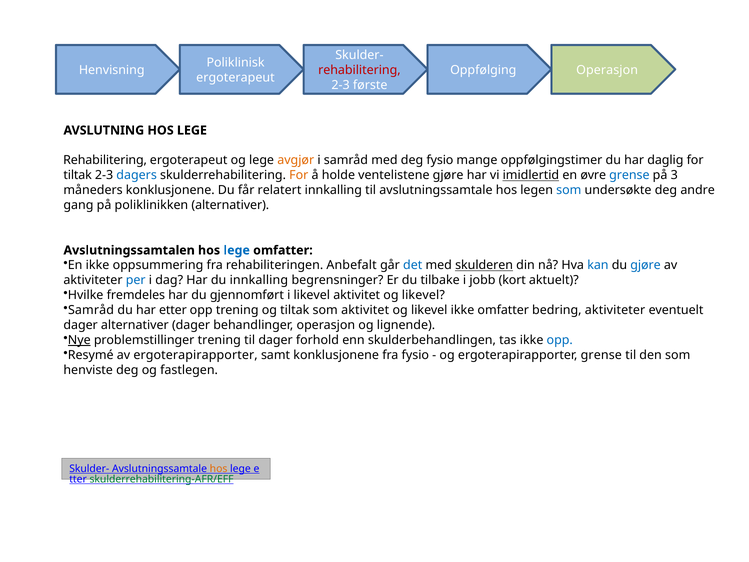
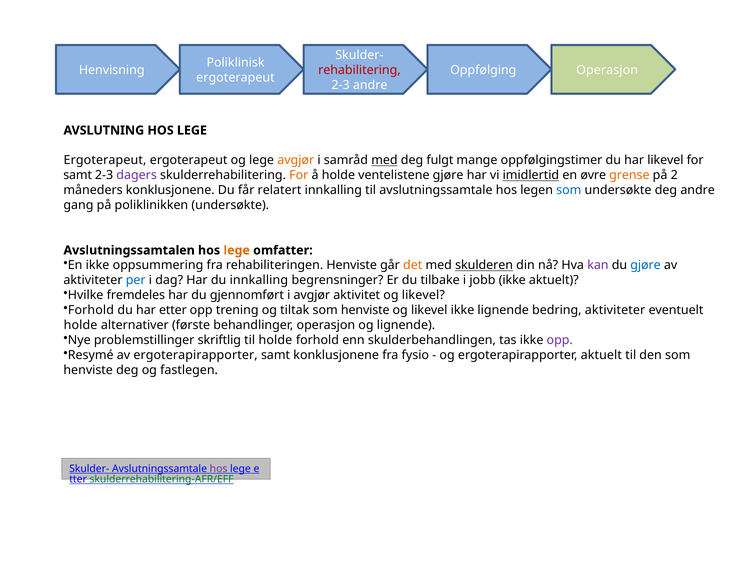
2-3 første: første -> andre
Rehabilitering at (105, 160): Rehabilitering -> Ergoterapeut
med at (384, 160) underline: none -> present
deg fysio: fysio -> fulgt
har daglig: daglig -> likevel
tiltak at (78, 175): tiltak -> samt
dagers colour: blue -> purple
grense at (629, 175) colour: blue -> orange
3: 3 -> 2
poliklinikken alternativer: alternativer -> undersøkte
lege at (237, 250) colour: blue -> orange
rehabiliteringen Anbefalt: Anbefalt -> Henviste
det colour: blue -> orange
kan colour: blue -> purple
jobb kort: kort -> ikke
i likevel: likevel -> avgjør
Samråd at (91, 310): Samråd -> Forhold
tiltak som aktivitet: aktivitet -> henviste
ikke omfatter: omfatter -> lignende
dager at (81, 325): dager -> holde
alternativer dager: dager -> første
Nye underline: present -> none
problemstillinger trening: trening -> skriftlig
til dager: dager -> holde
opp at (560, 340) colour: blue -> purple
ergoterapirapporter grense: grense -> aktuelt
hos at (219, 468) colour: orange -> purple
